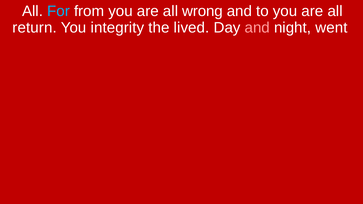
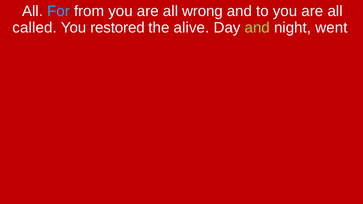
return: return -> called
integrity: integrity -> restored
lived: lived -> alive
and at (257, 28) colour: pink -> light green
